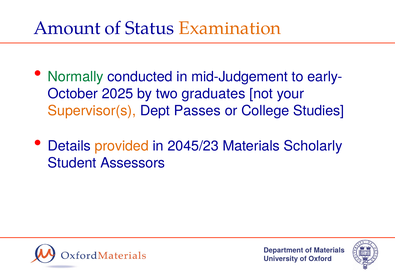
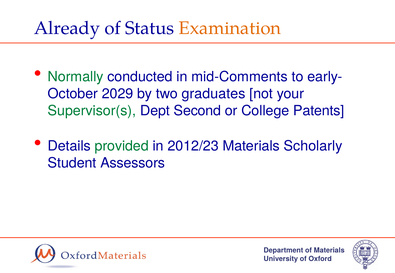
Amount: Amount -> Already
mid-Judgement: mid-Judgement -> mid-Comments
2025: 2025 -> 2029
Supervisor(s colour: orange -> green
Passes: Passes -> Second
Studies: Studies -> Patents
provided colour: orange -> green
2045/23: 2045/23 -> 2012/23
